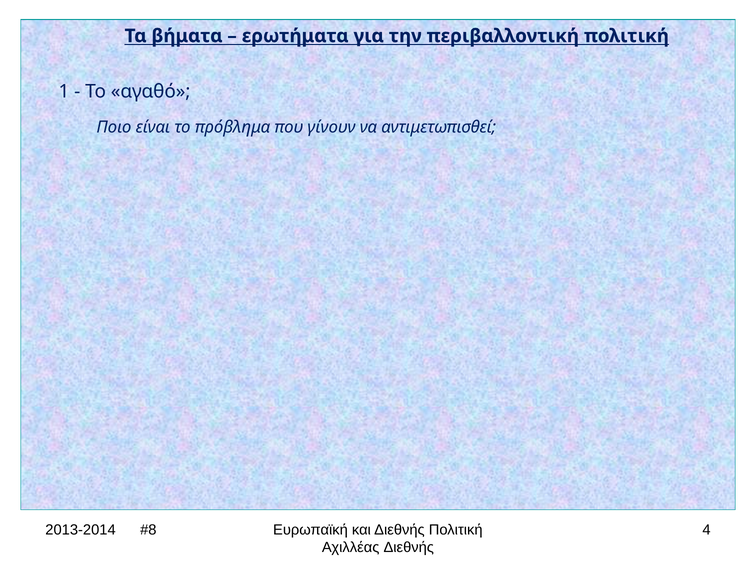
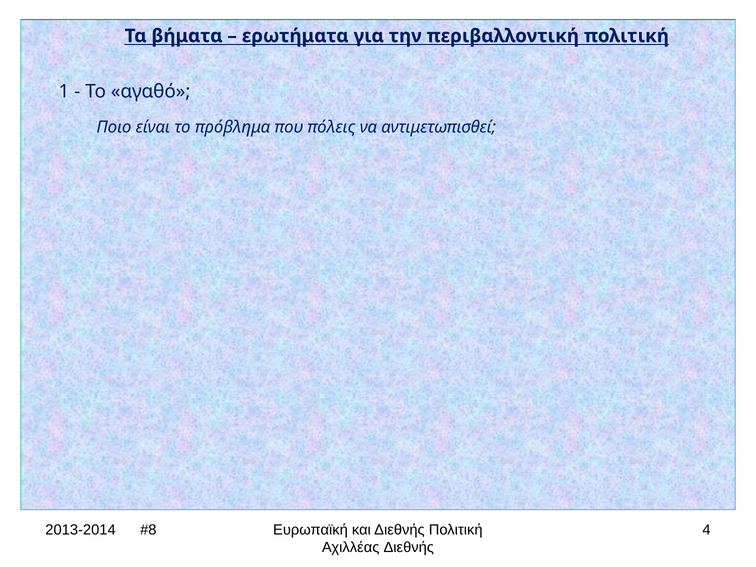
γίνουν: γίνουν -> πόλεις
